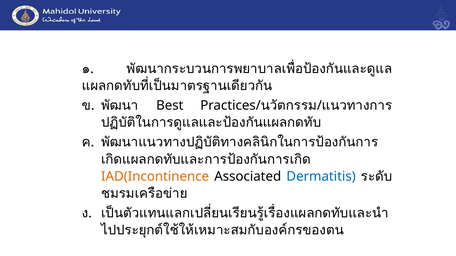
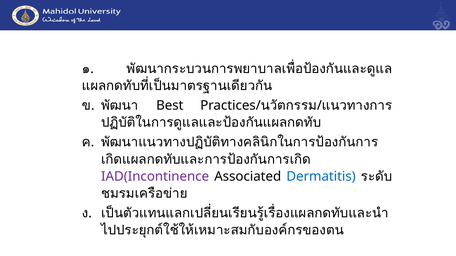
IAD(Incontinence colour: orange -> purple
